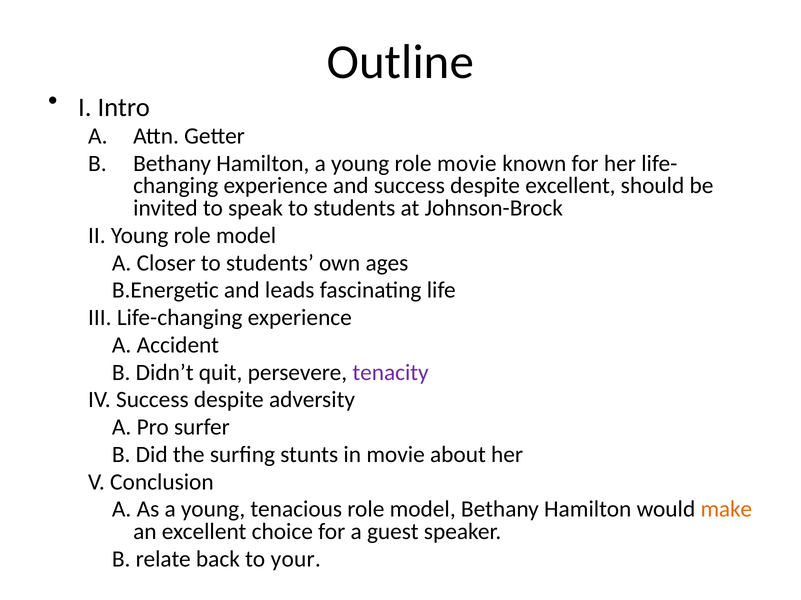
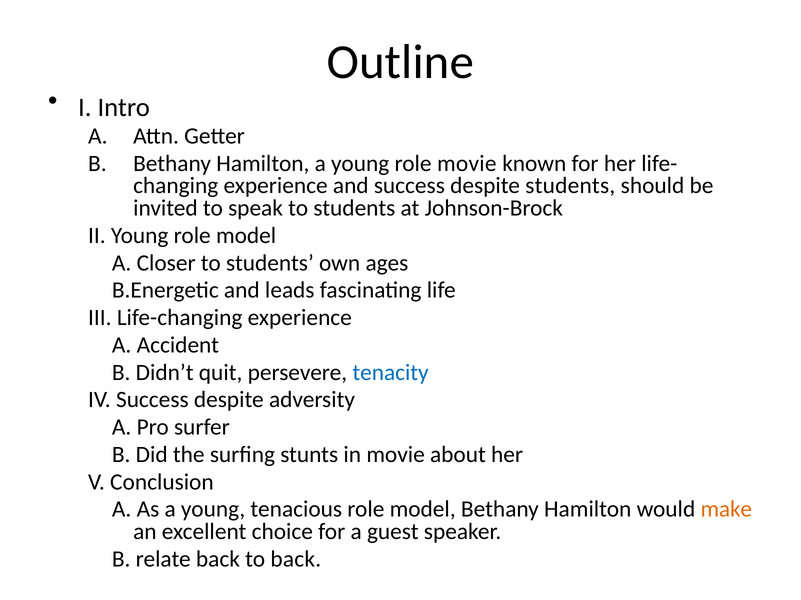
despite excellent: excellent -> students
tenacity colour: purple -> blue
to your: your -> back
